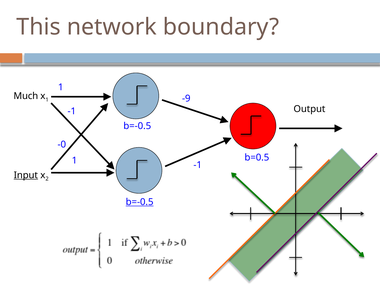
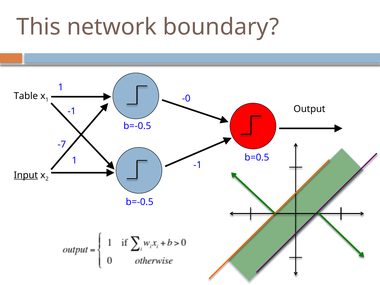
Much: Much -> Table
-9: -9 -> -0
-0: -0 -> -7
b=-0.5 at (140, 202) underline: present -> none
